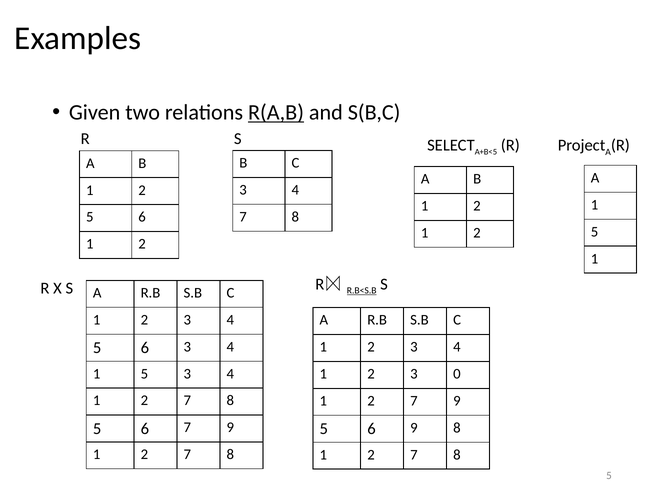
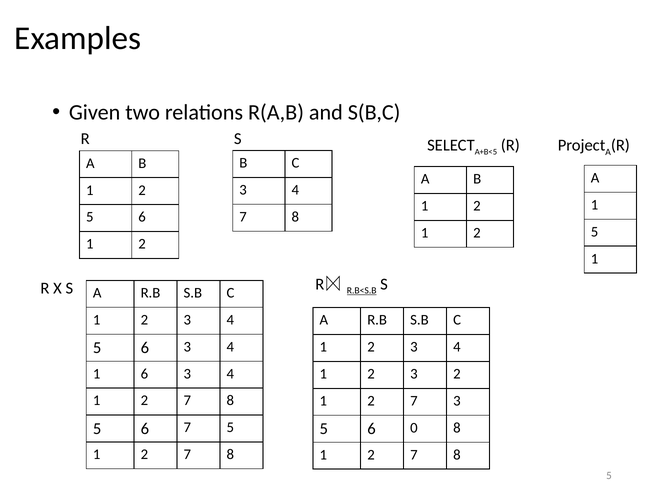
R(A,B underline: present -> none
5 at (144, 374): 5 -> 6
3 0: 0 -> 2
2 7 9: 9 -> 3
6 7 9: 9 -> 5
6 9: 9 -> 0
